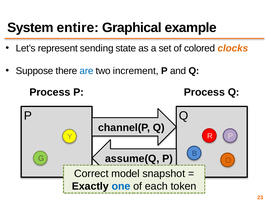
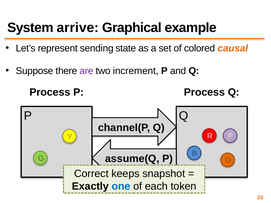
entire: entire -> arrive
clocks: clocks -> causal
are colour: blue -> purple
model: model -> keeps
